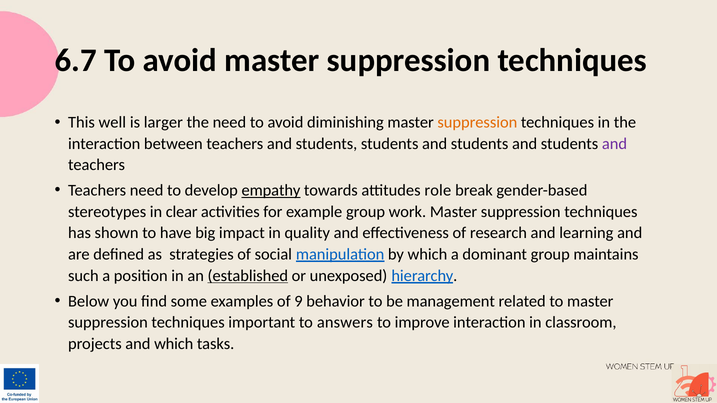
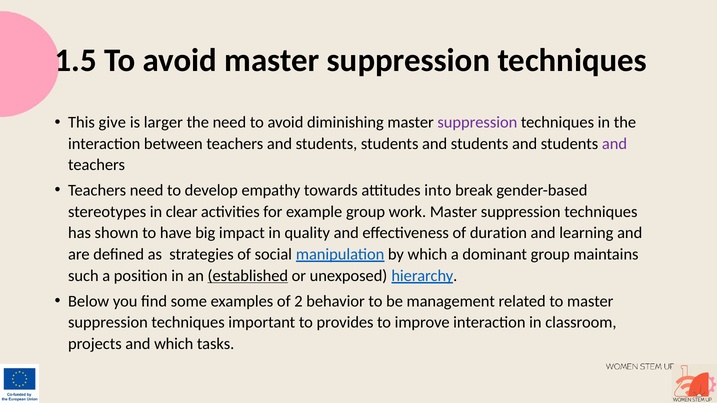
6.7: 6.7 -> 1.5
well: well -> give
suppression at (477, 123) colour: orange -> purple
empathy underline: present -> none
role: role -> into
research: research -> duration
9: 9 -> 2
answers: answers -> provides
